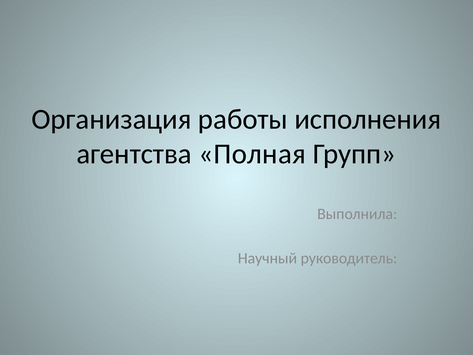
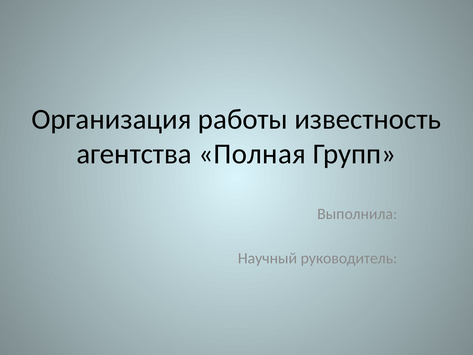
исполнения: исполнения -> известность
